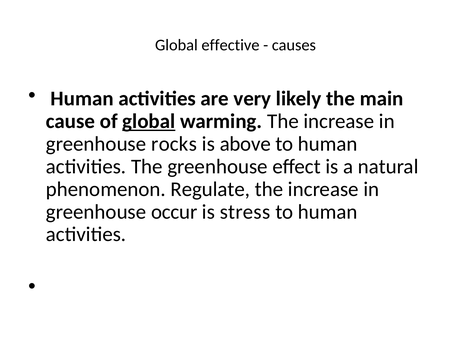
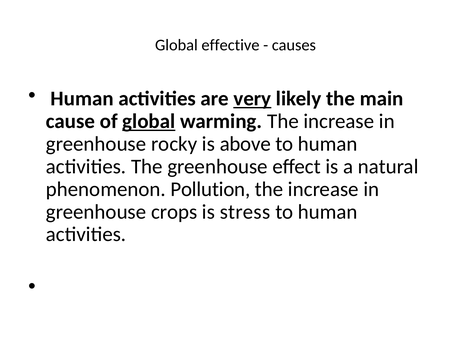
very underline: none -> present
rocks: rocks -> rocky
Regulate: Regulate -> Pollution
occur: occur -> crops
